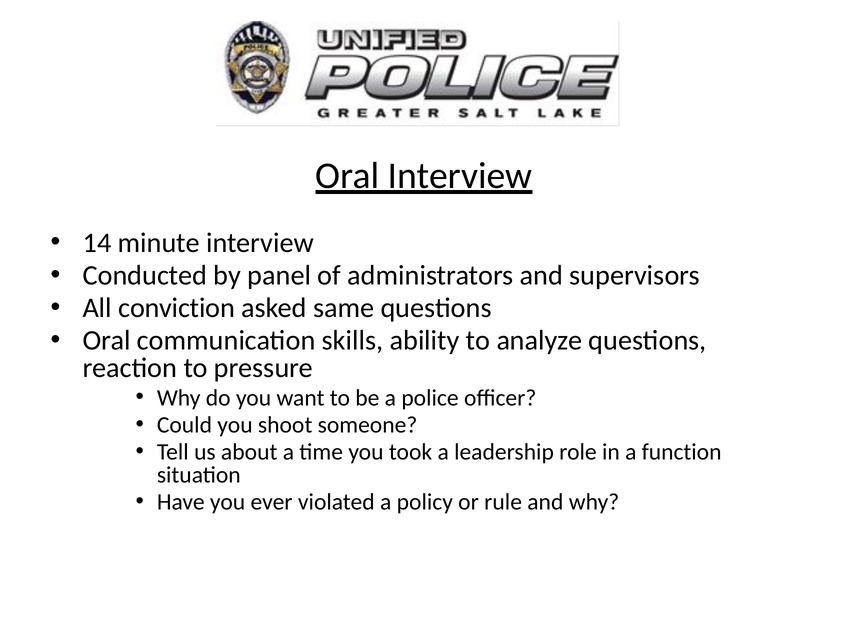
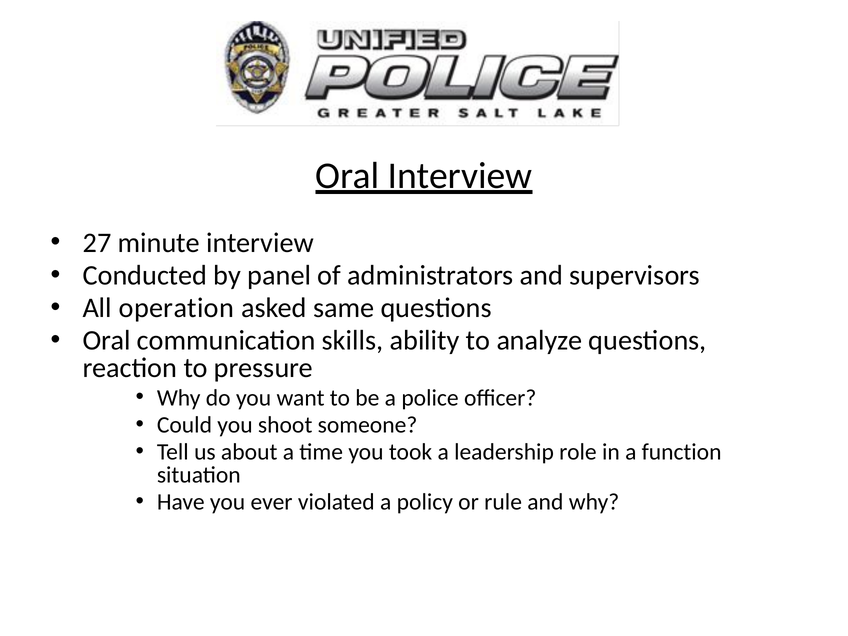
14: 14 -> 27
conviction: conviction -> operation
